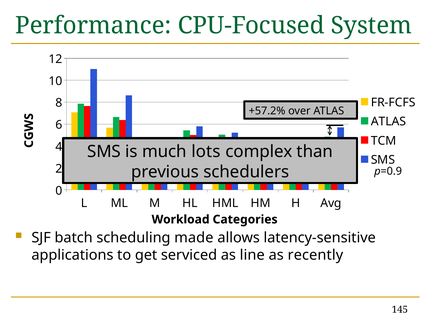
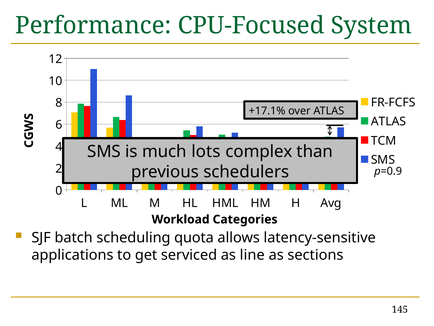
+57.2%: +57.2% -> +17.1%
made: made -> quota
recently: recently -> sections
